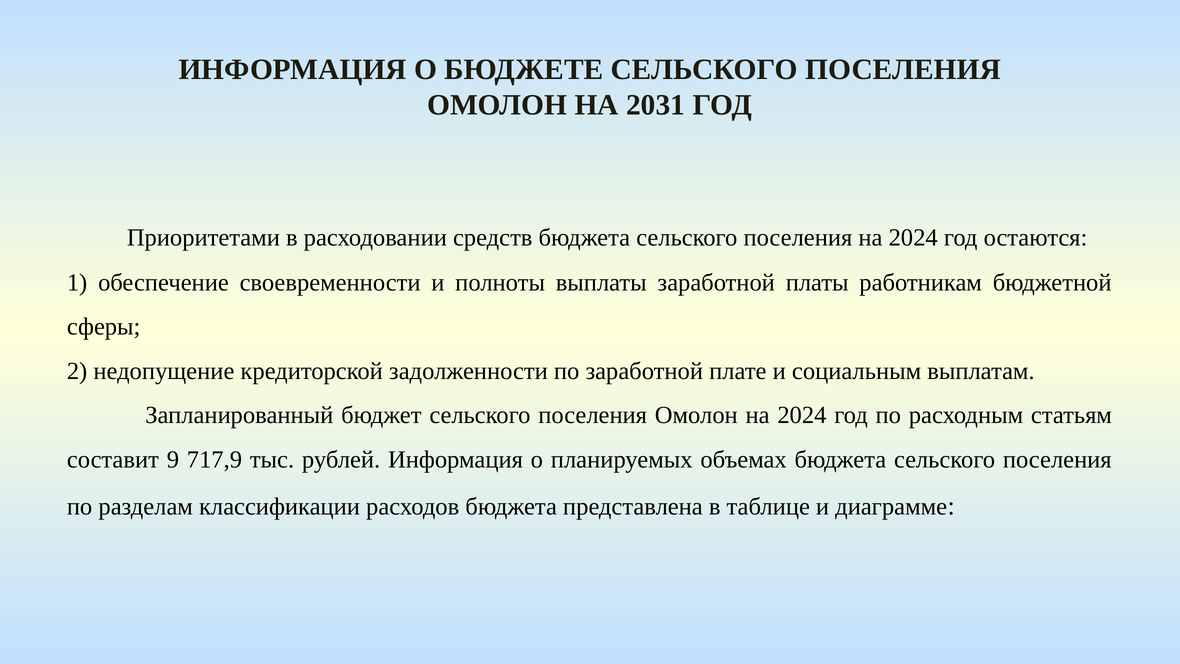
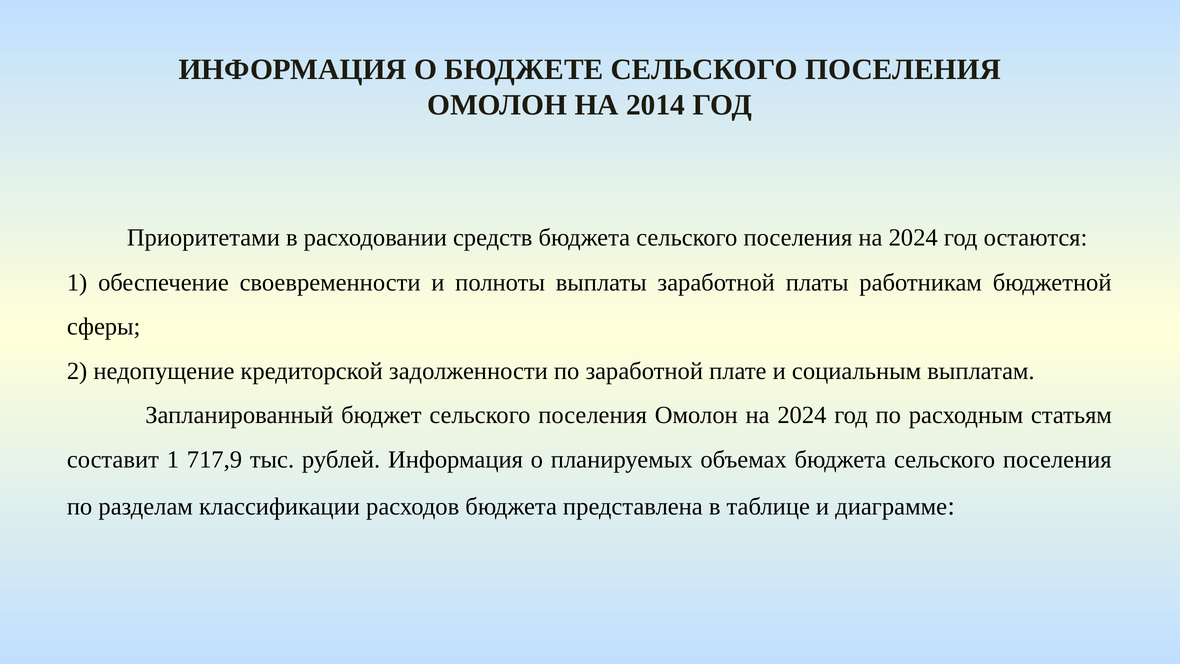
2031: 2031 -> 2014
составит 9: 9 -> 1
